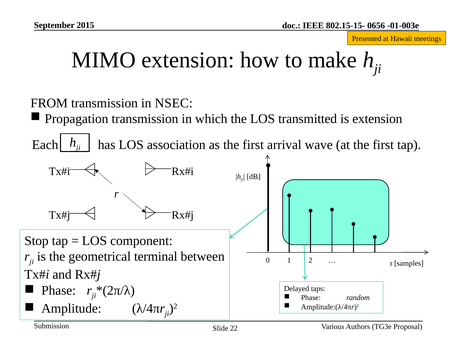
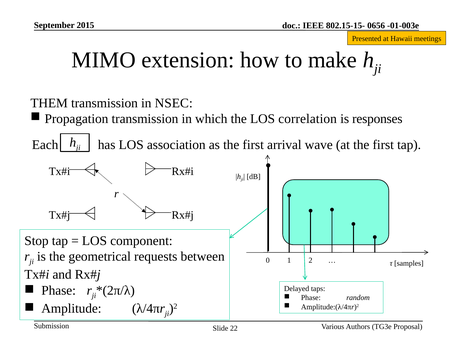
FROM: FROM -> THEM
transmitted: transmitted -> correlation
is extension: extension -> responses
terminal: terminal -> requests
